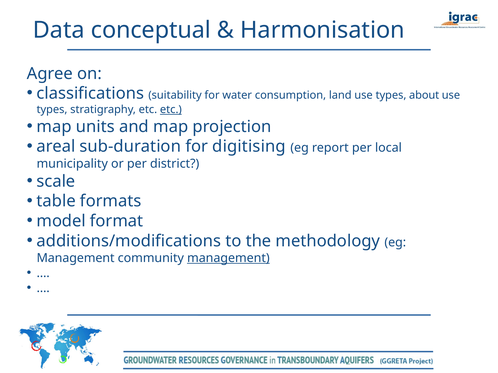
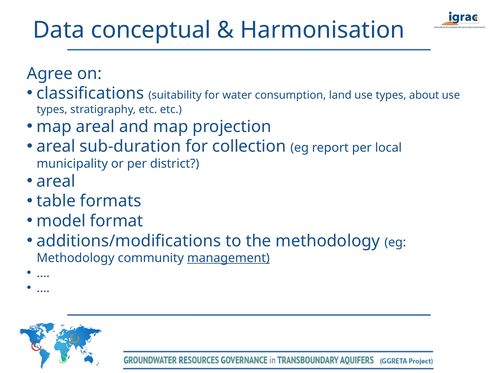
etc at (171, 110) underline: present -> none
map units: units -> areal
digitising: digitising -> collection
scale at (56, 182): scale -> areal
Management at (76, 258): Management -> Methodology
